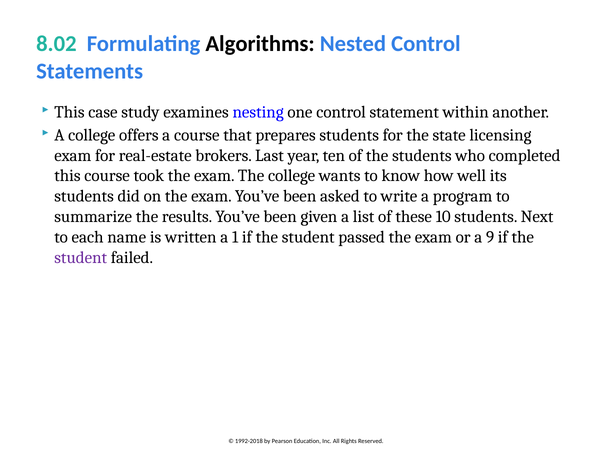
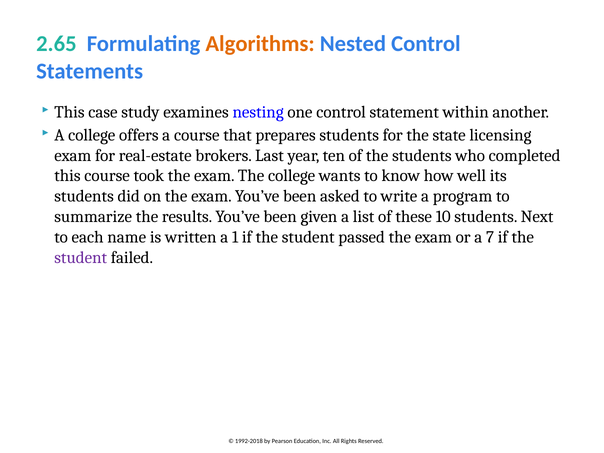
8.02: 8.02 -> 2.65
Algorithms colour: black -> orange
9: 9 -> 7
